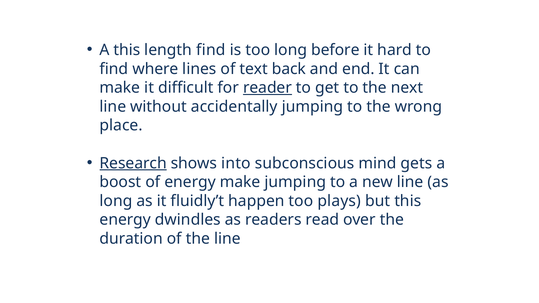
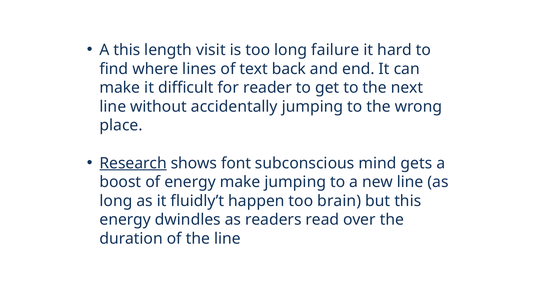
length find: find -> visit
before: before -> failure
reader underline: present -> none
into: into -> font
plays: plays -> brain
